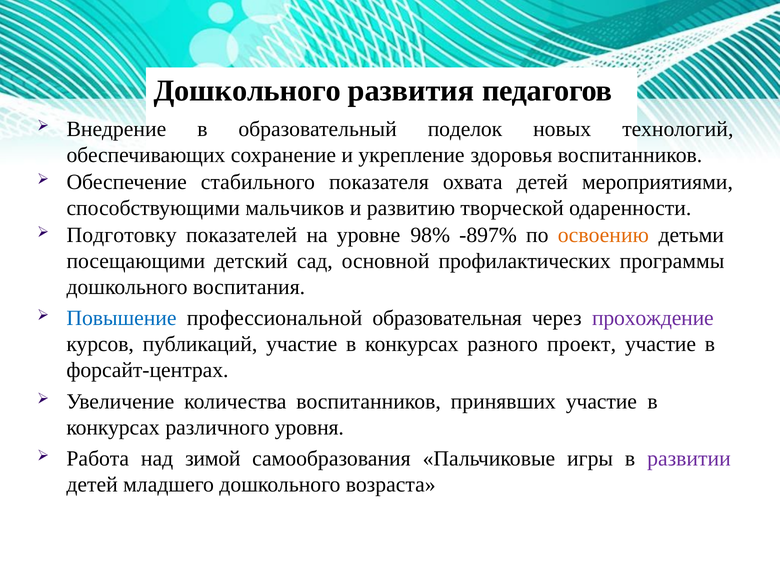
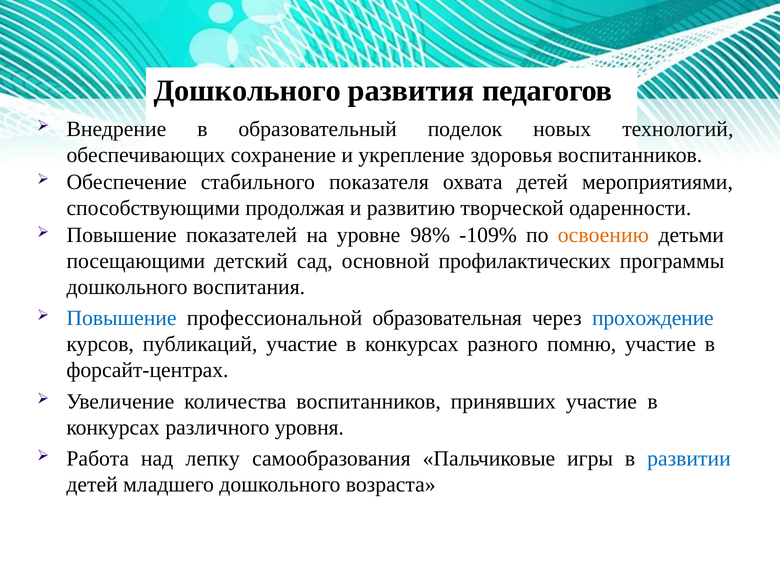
мальчиков: мальчиков -> продолжая
Подготовку at (122, 235): Подготовку -> Повышение
-897%: -897% -> -109%
прохождение colour: purple -> blue
проект: проект -> помню
зимой: зимой -> лепку
развитии colour: purple -> blue
